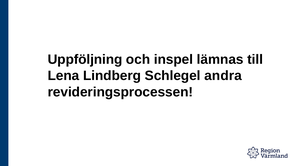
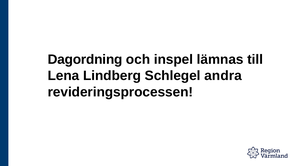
Uppföljning: Uppföljning -> Dagordning
